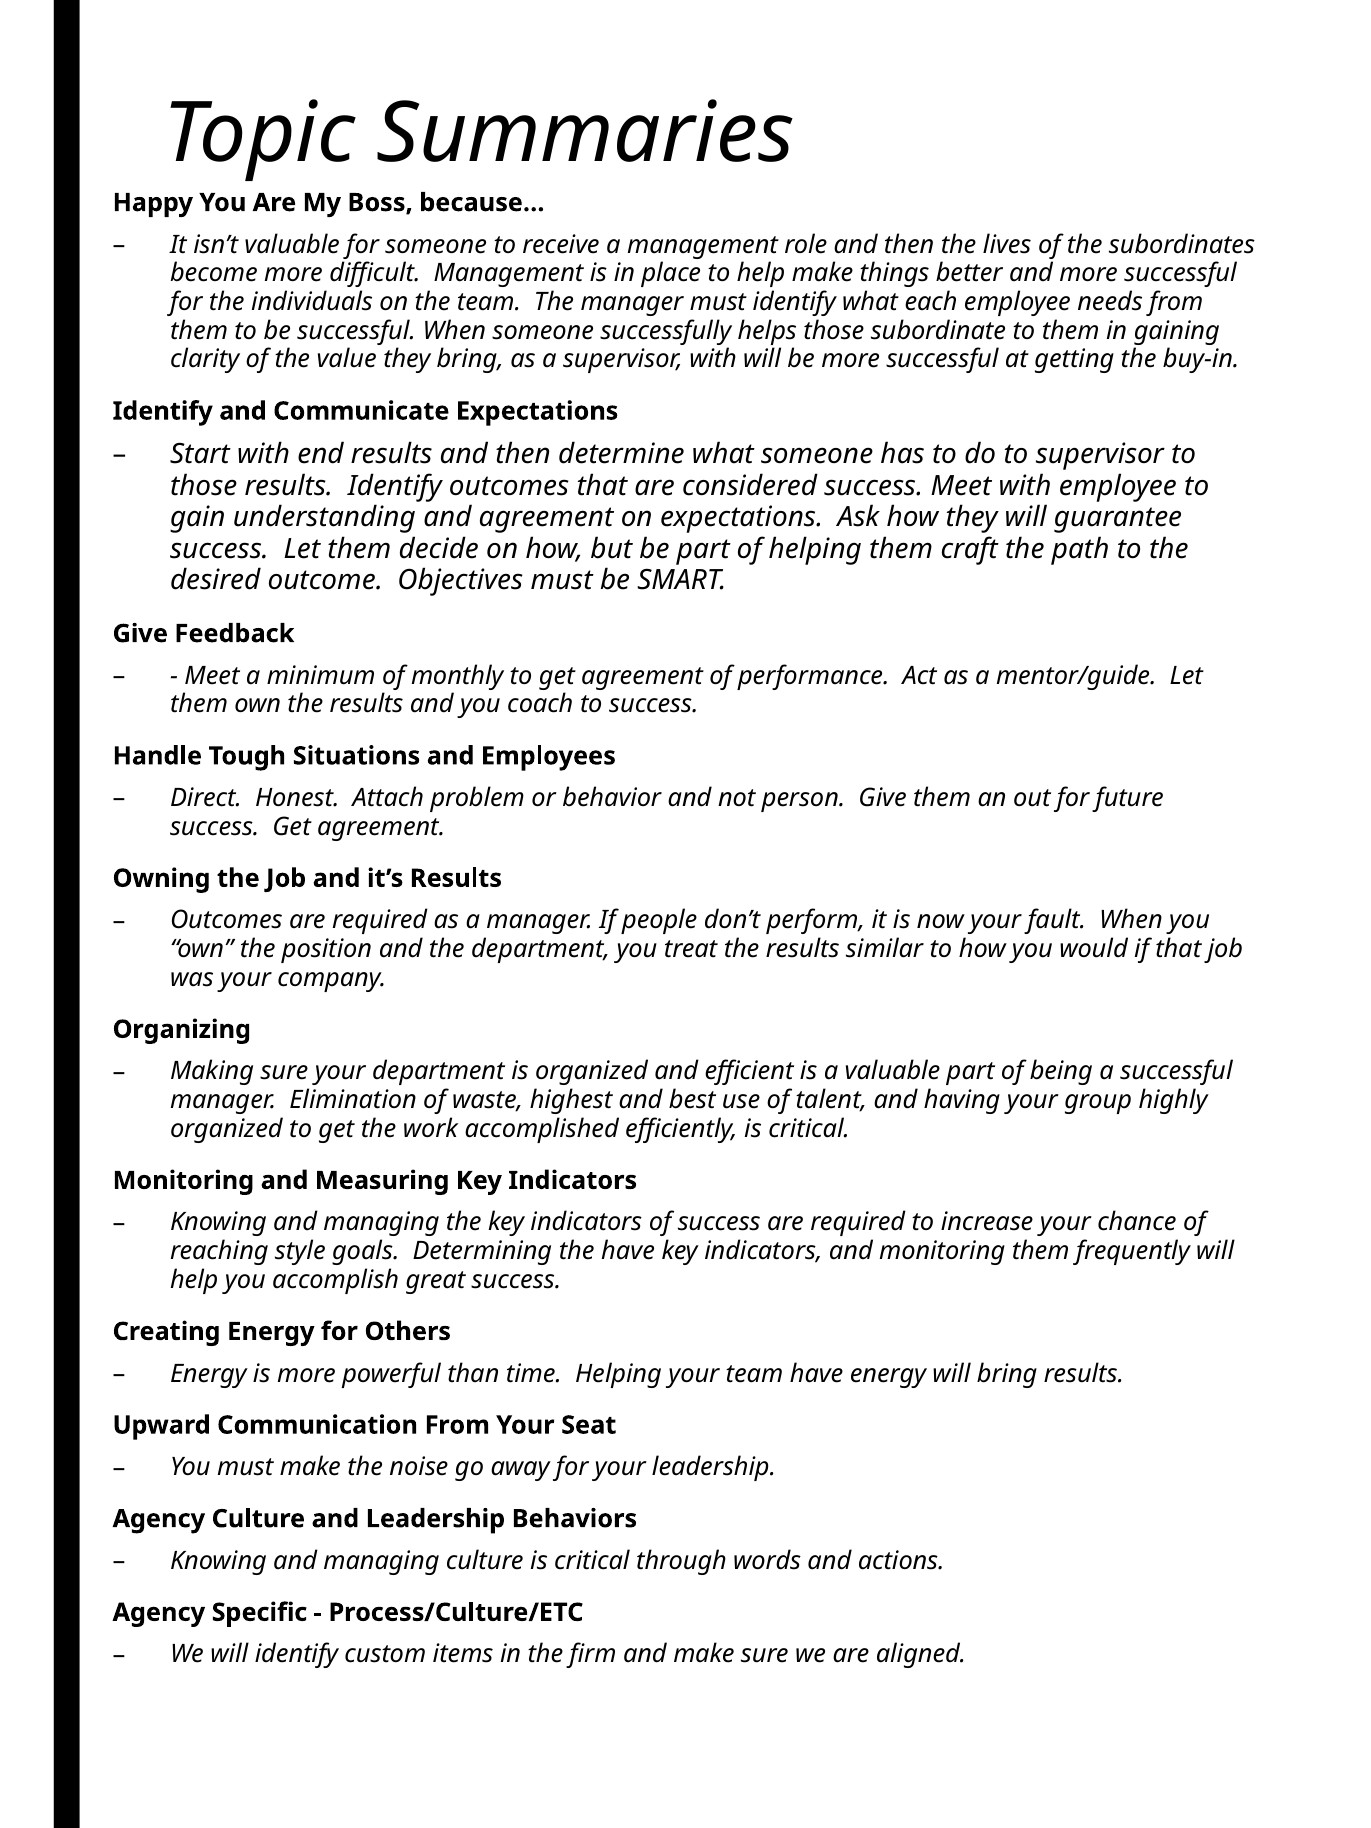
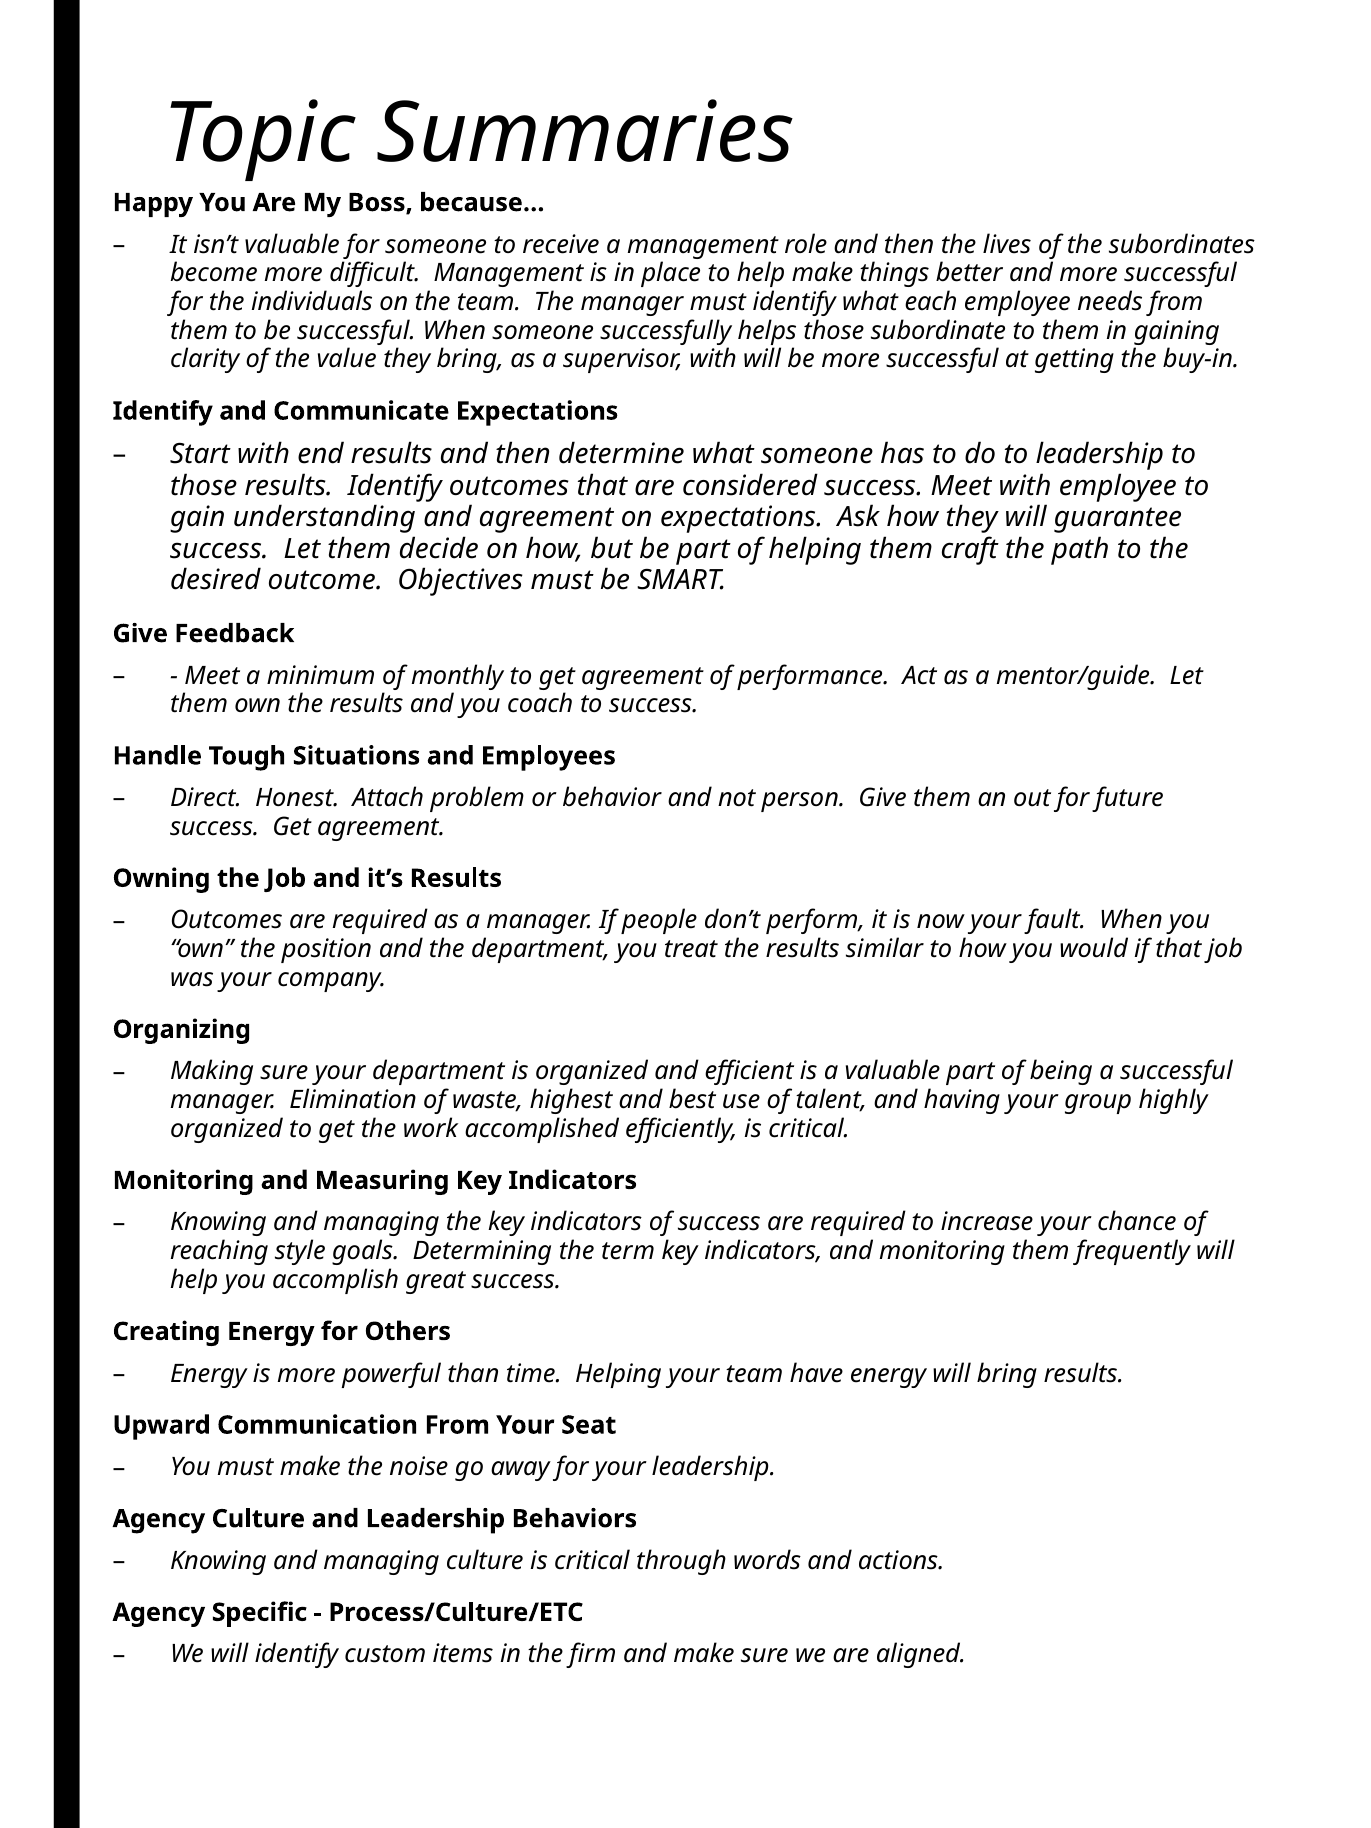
to supervisor: supervisor -> leadership
the have: have -> term
